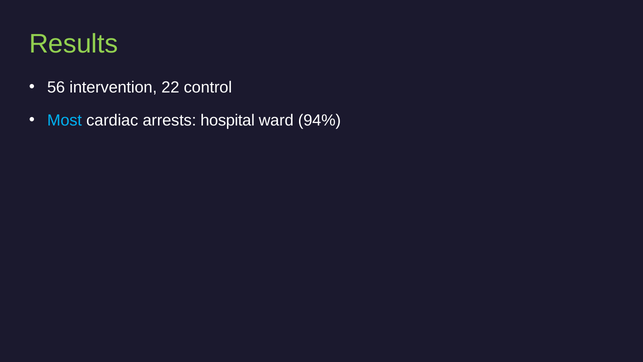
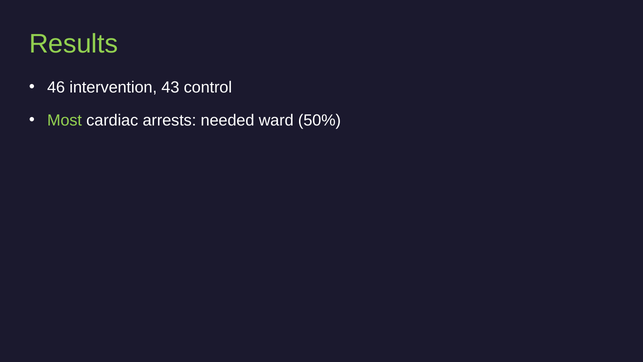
56: 56 -> 46
22: 22 -> 43
Most colour: light blue -> light green
hospital: hospital -> needed
94%: 94% -> 50%
